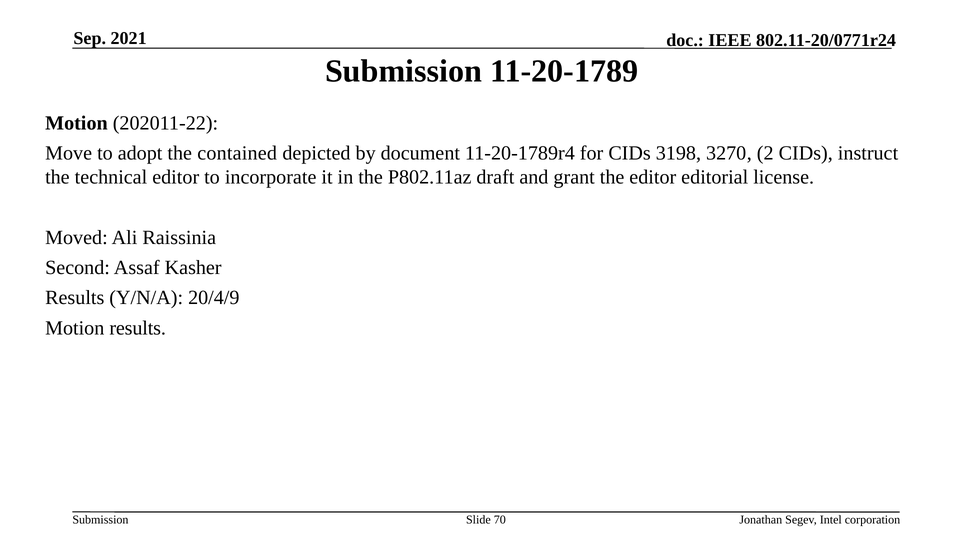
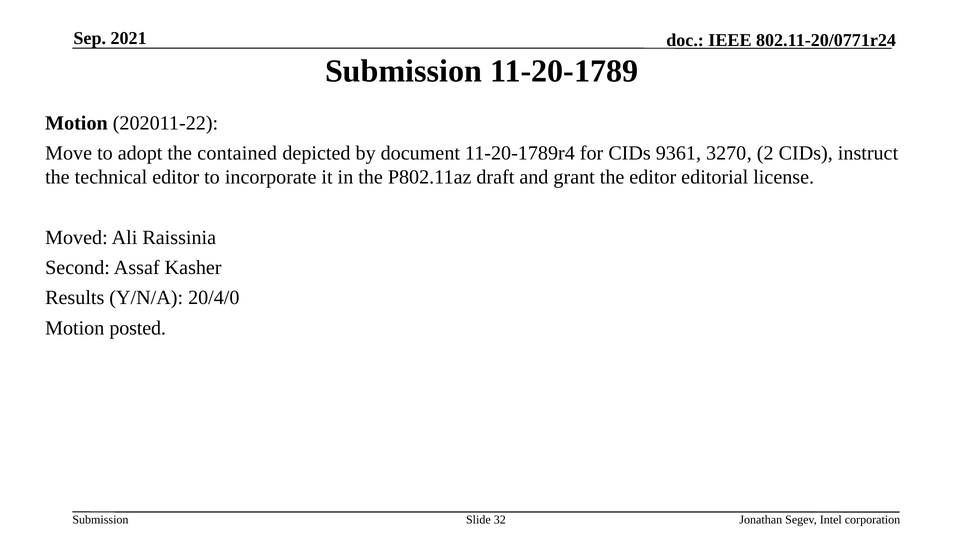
3198: 3198 -> 9361
20/4/9: 20/4/9 -> 20/4/0
Motion results: results -> posted
70: 70 -> 32
